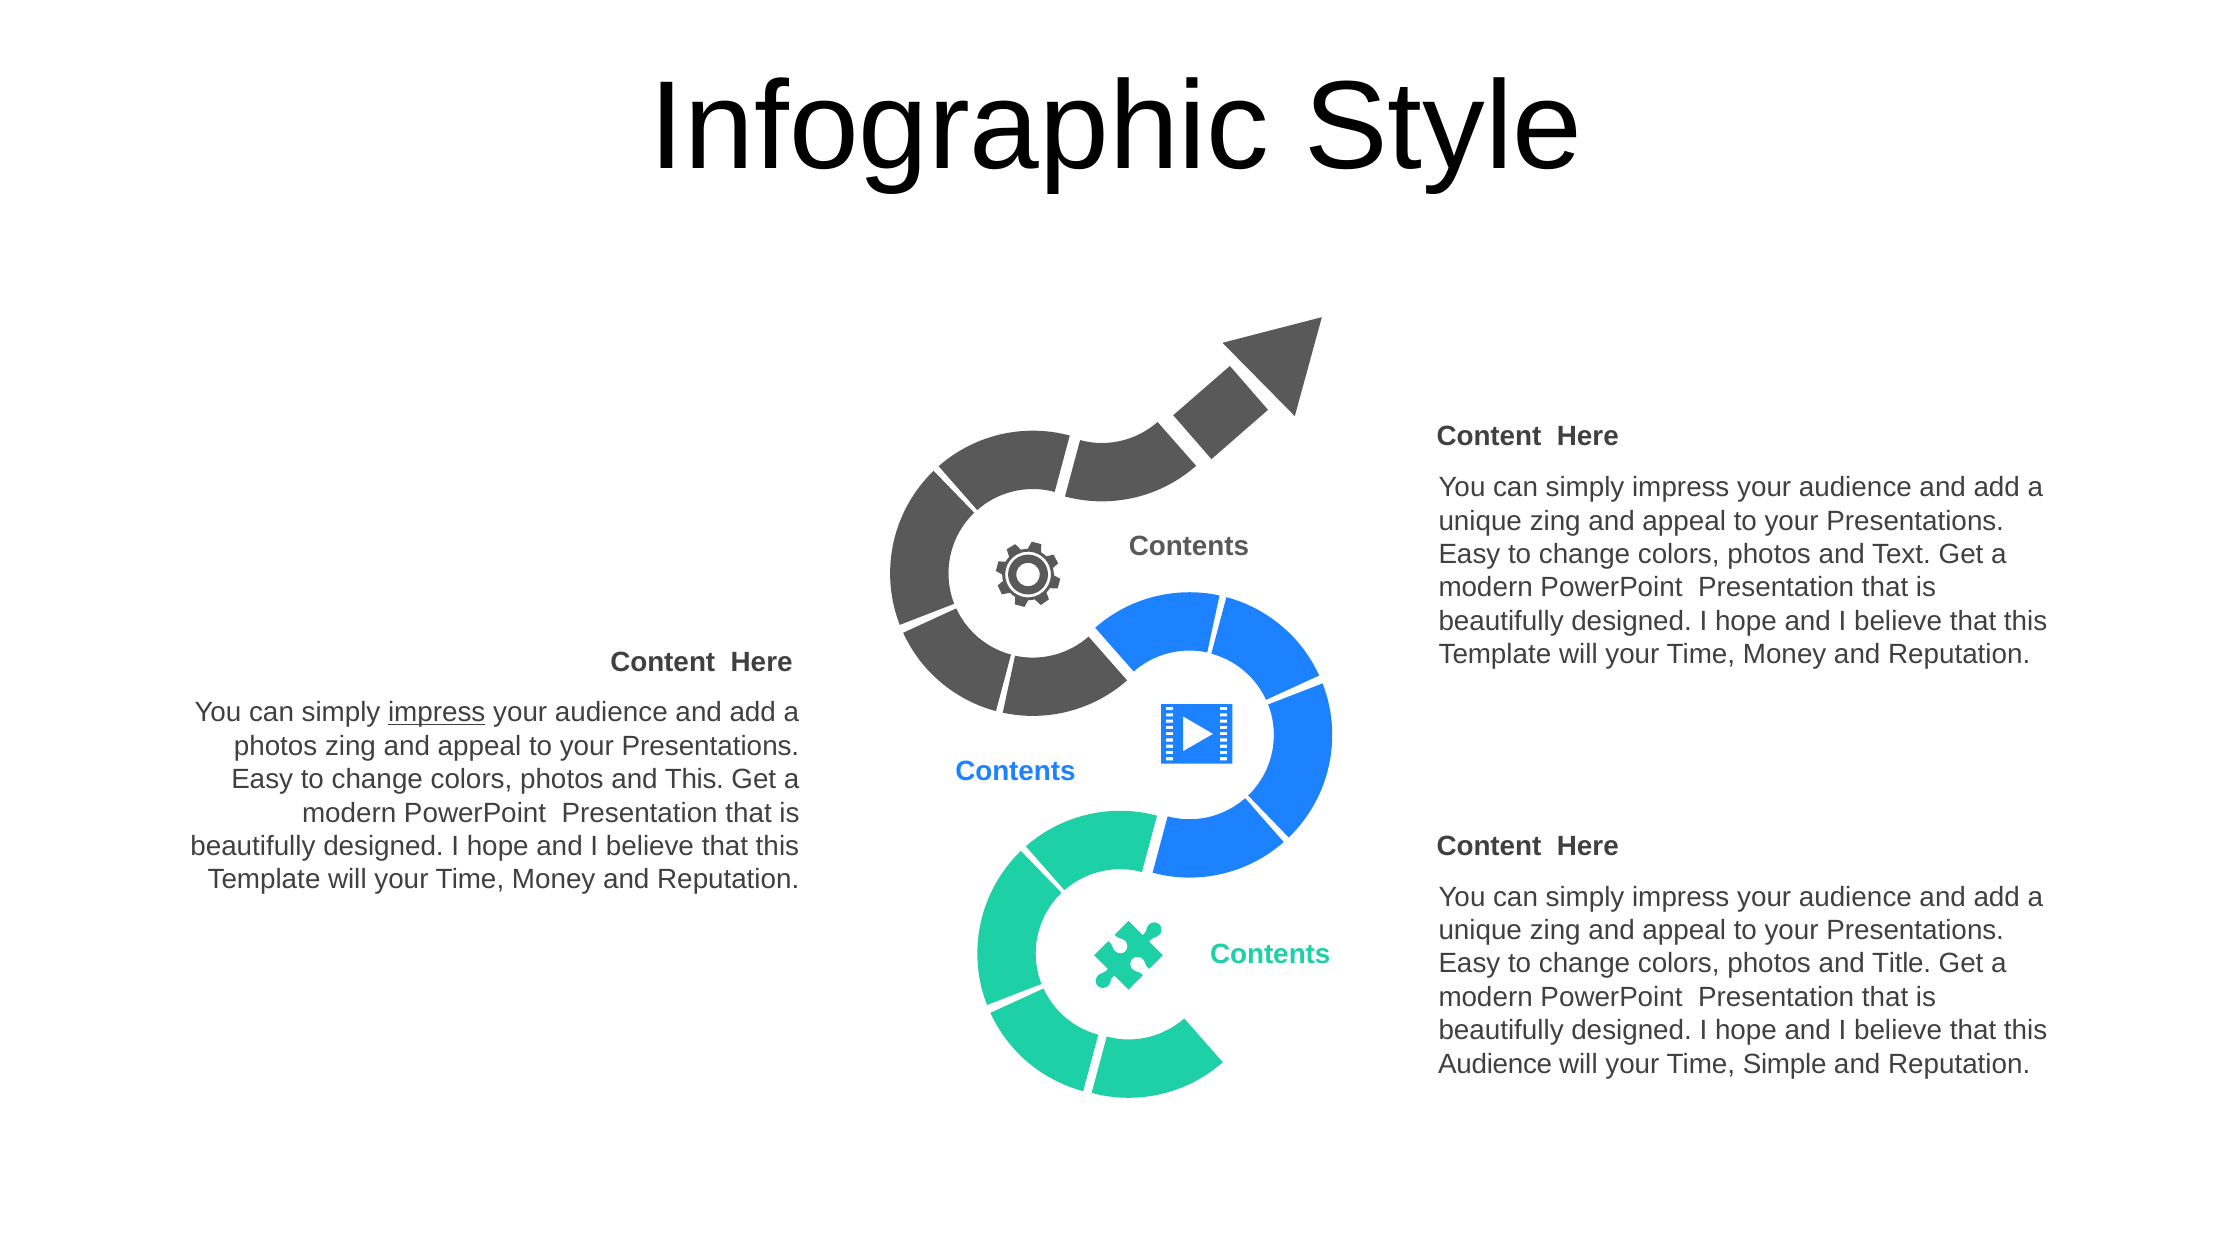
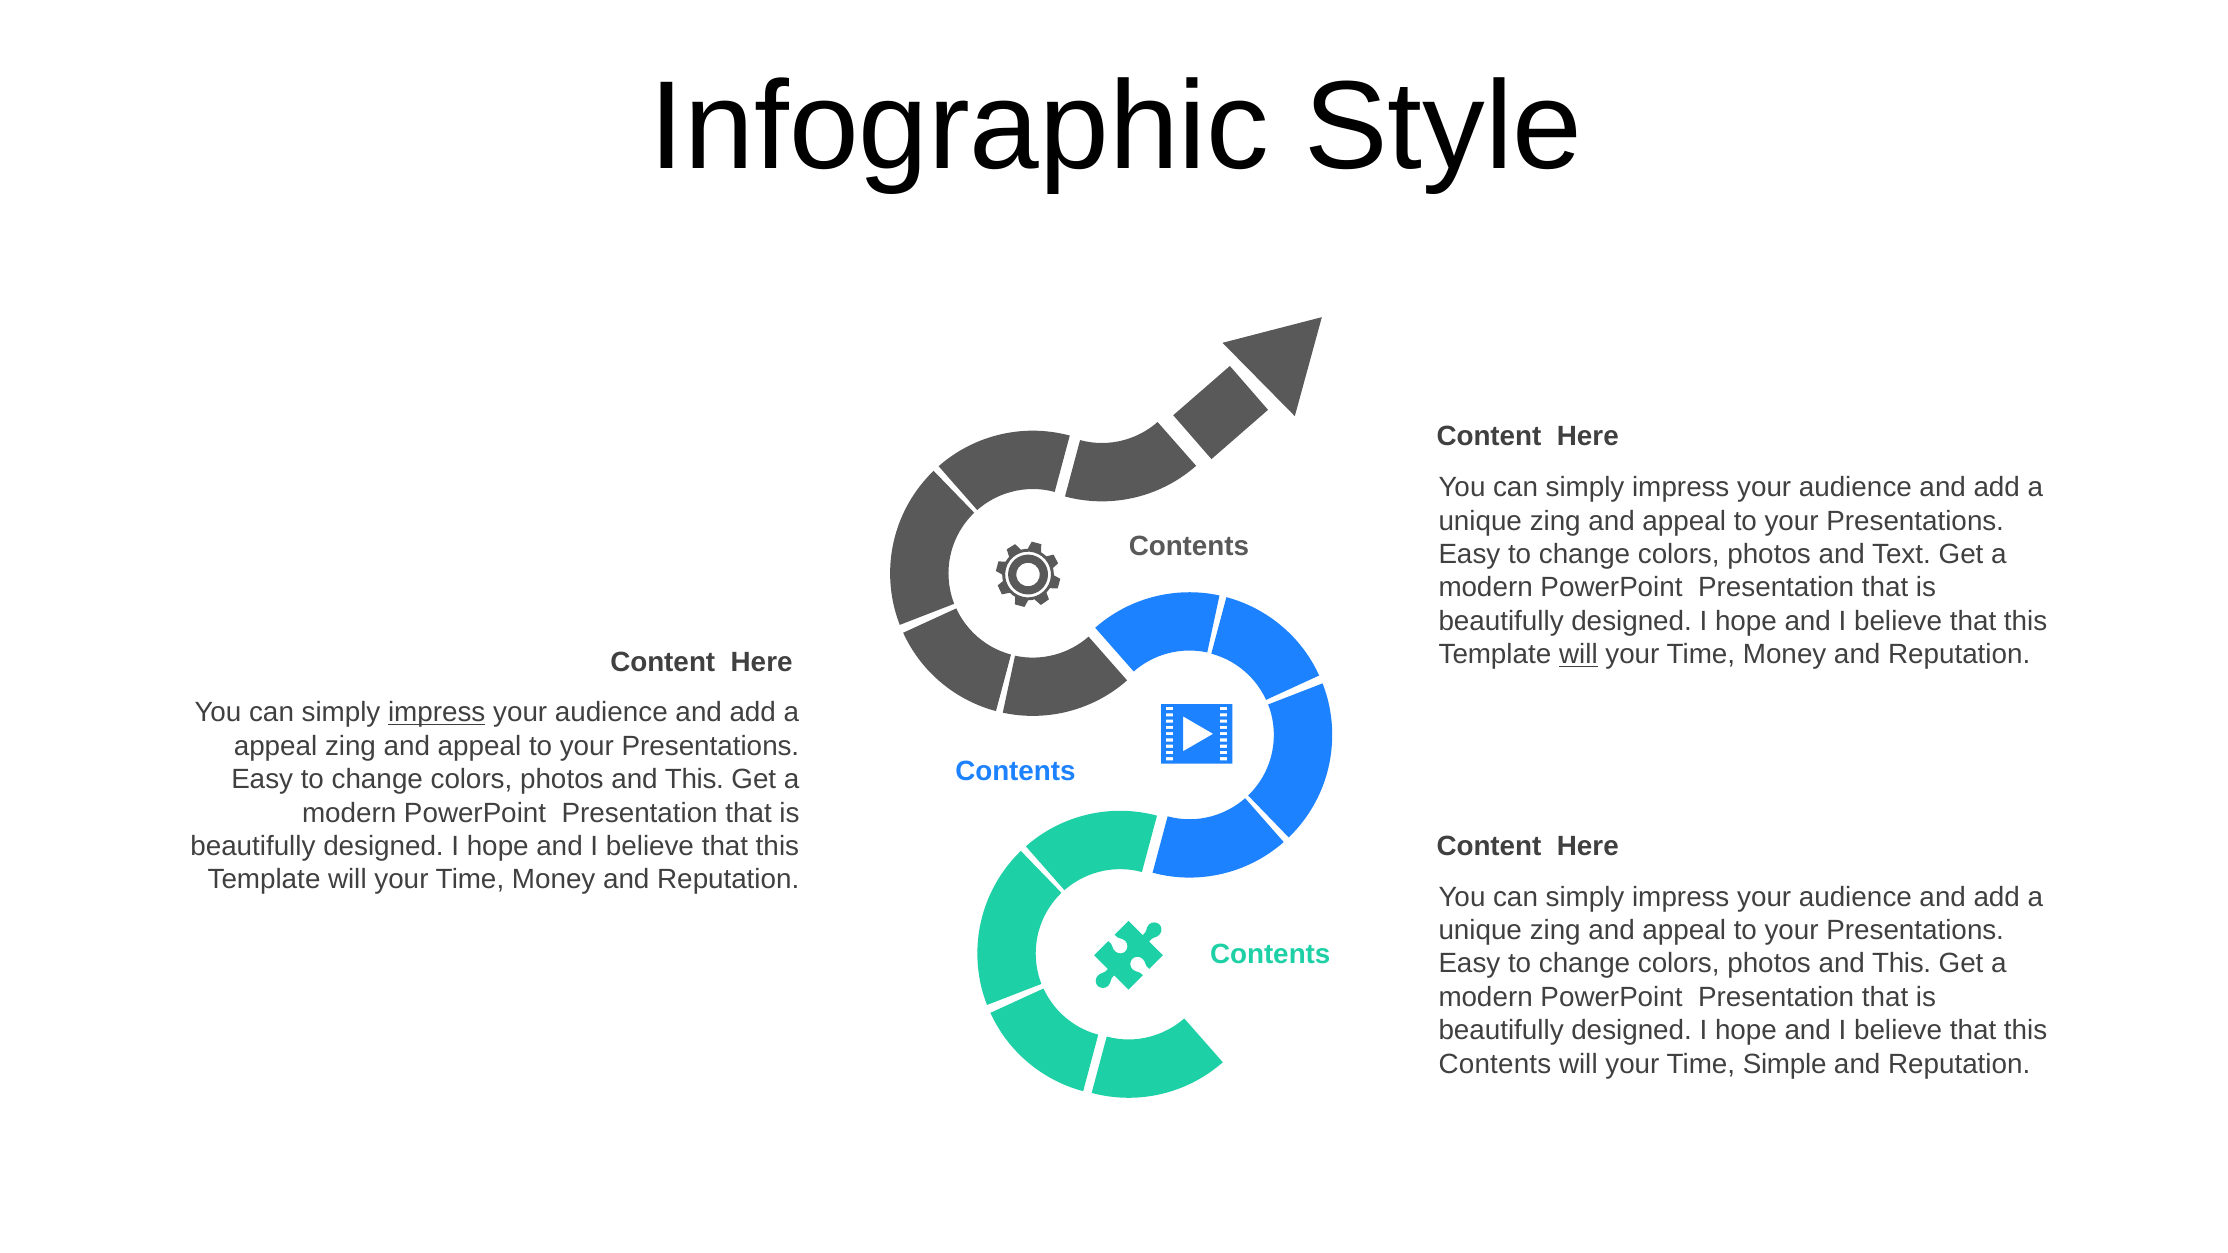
will at (1578, 655) underline: none -> present
photos at (276, 746): photos -> appeal
Title at (1902, 964): Title -> This
Audience at (1495, 1064): Audience -> Contents
